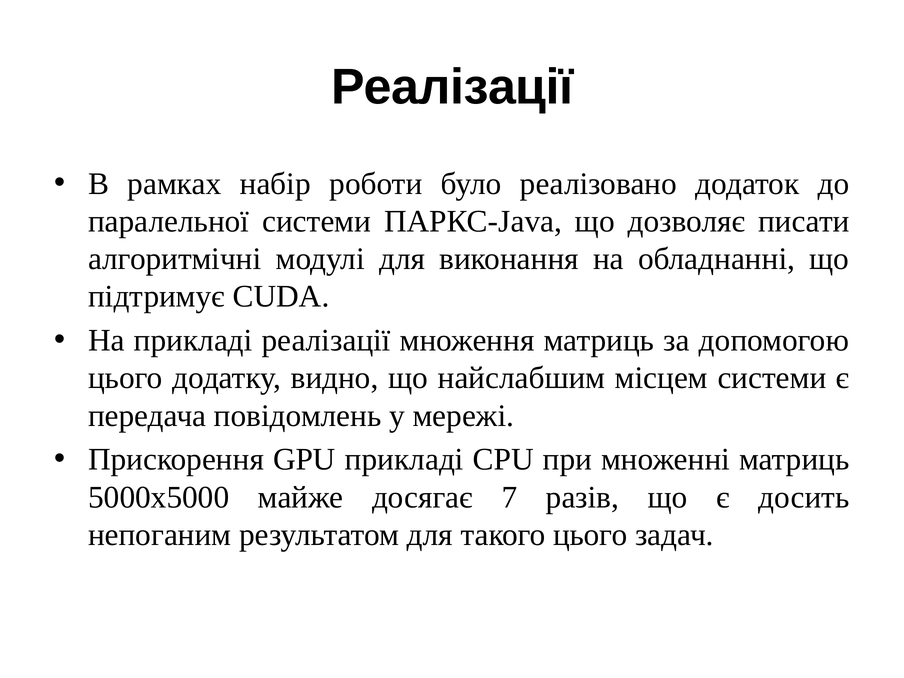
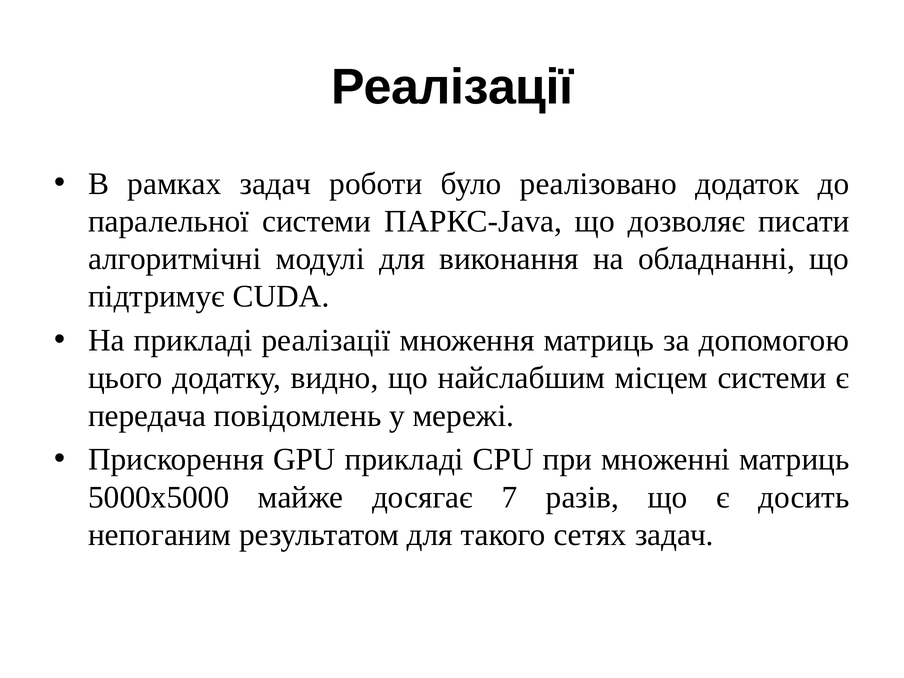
рамках набір: набір -> задач
такого цього: цього -> сетях
